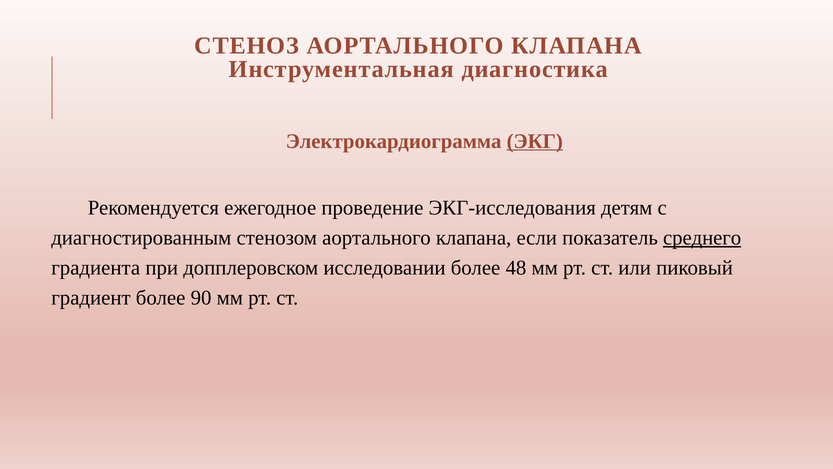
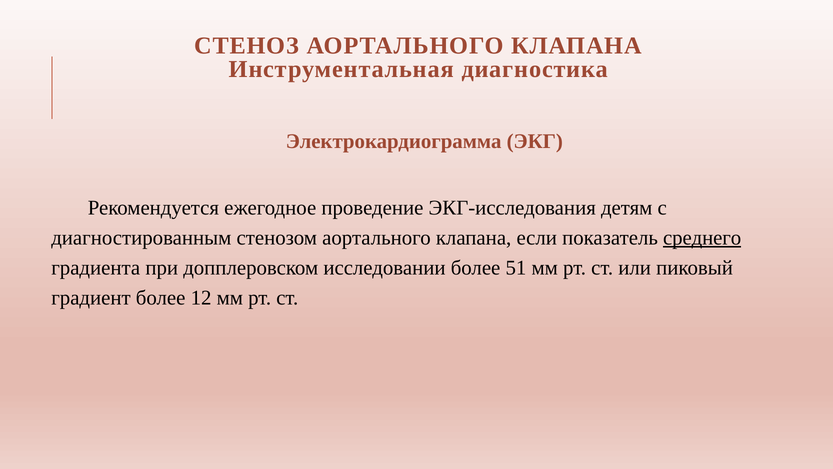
ЭКГ underline: present -> none
48: 48 -> 51
90: 90 -> 12
